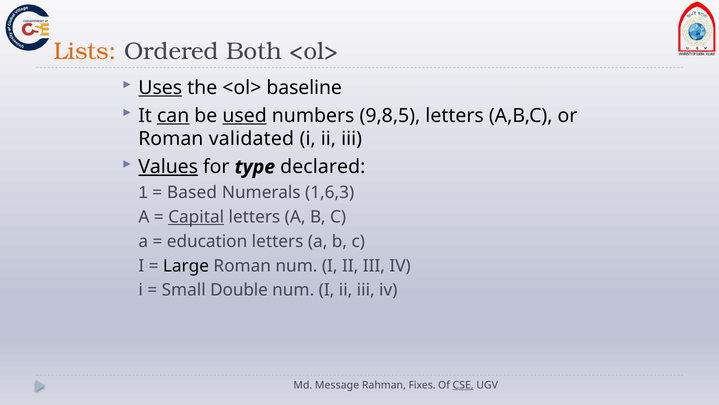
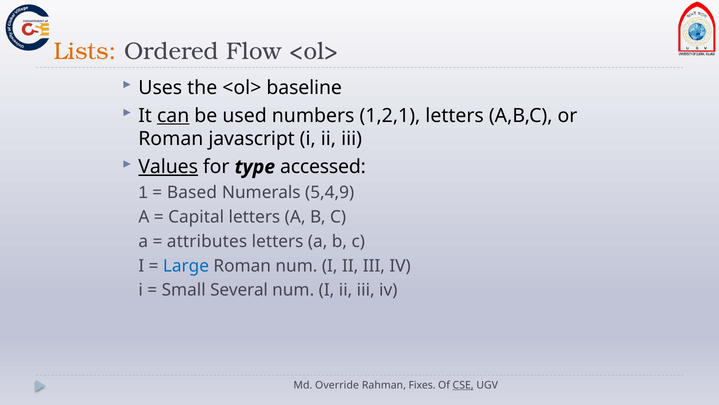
Both: Both -> Flow
Uses underline: present -> none
used underline: present -> none
9,8,5: 9,8,5 -> 1,2,1
validated: validated -> javascript
declared: declared -> accessed
1,6,3: 1,6,3 -> 5,4,9
Capital underline: present -> none
education: education -> attributes
Large colour: black -> blue
Double: Double -> Several
Message: Message -> Override
